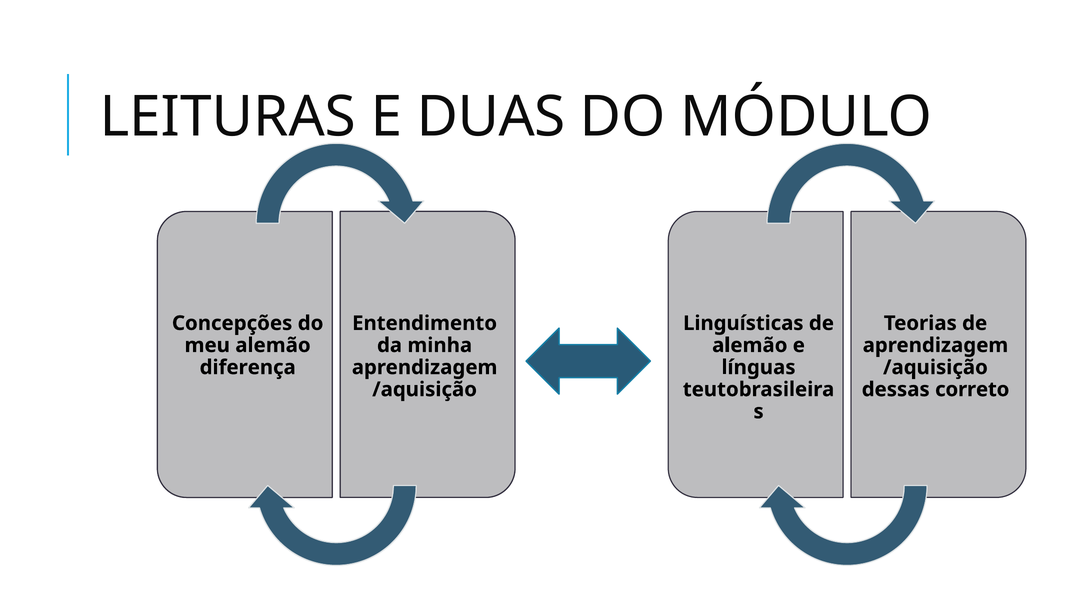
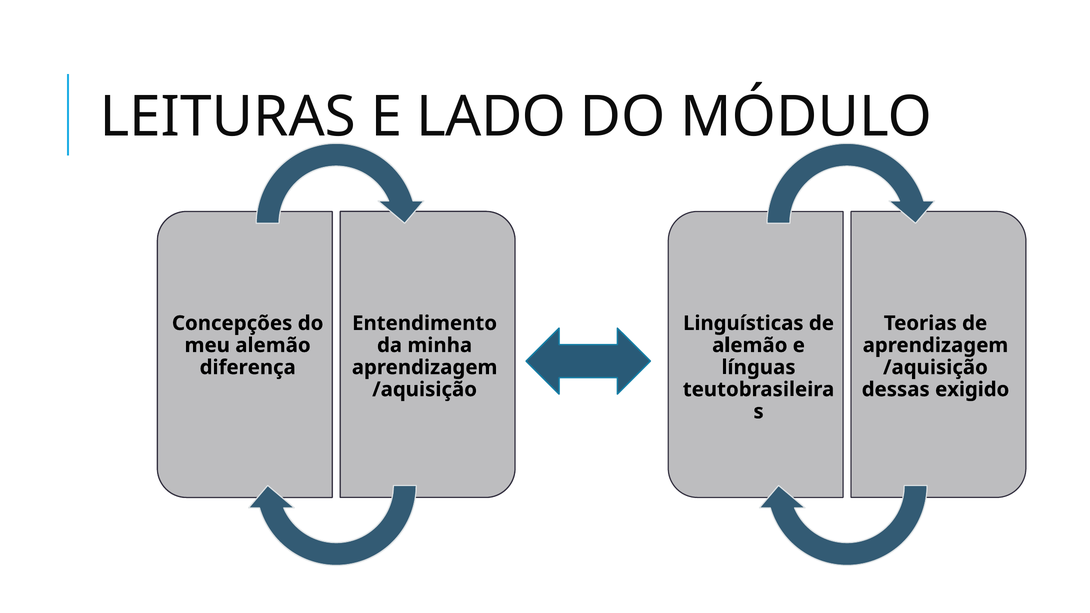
DUAS: DUAS -> LADO
correto: correto -> exigido
